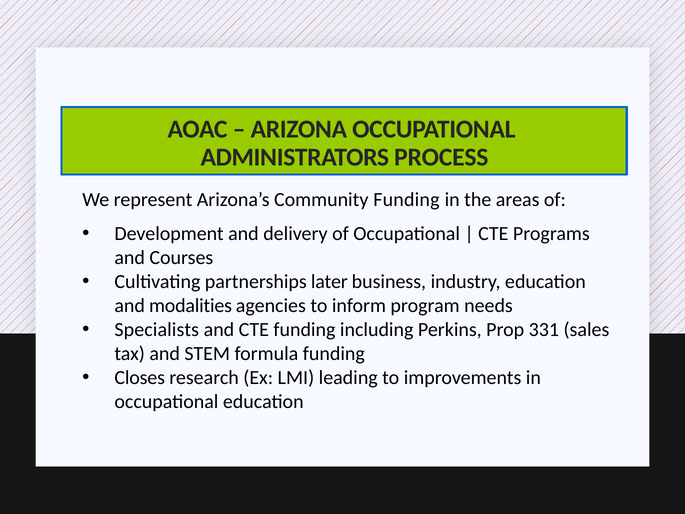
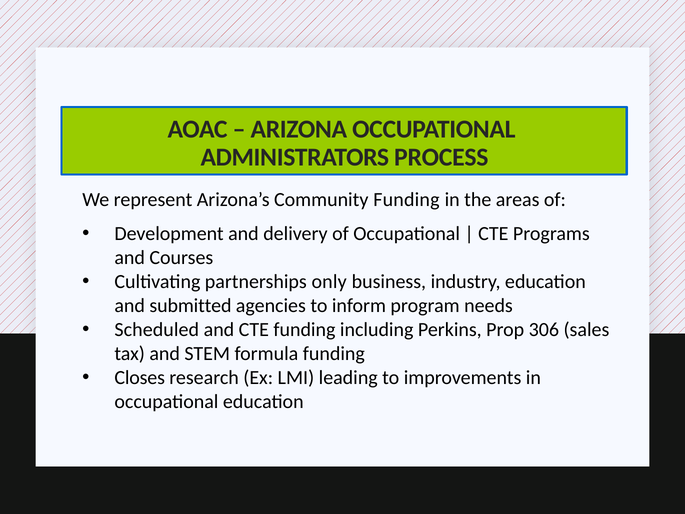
later: later -> only
modalities: modalities -> submitted
Specialists: Specialists -> Scheduled
331: 331 -> 306
